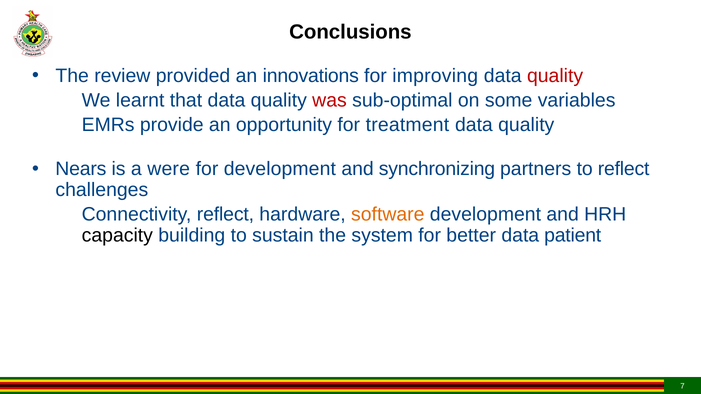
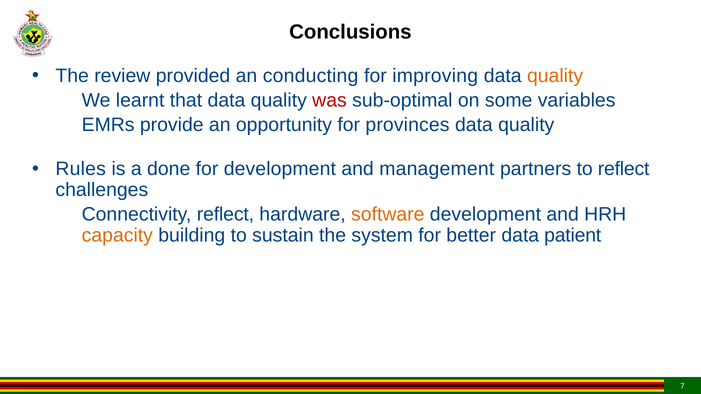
innovations: innovations -> conducting
quality at (555, 76) colour: red -> orange
treatment: treatment -> provinces
Nears: Nears -> Rules
were: were -> done
synchronizing: synchronizing -> management
capacity colour: black -> orange
